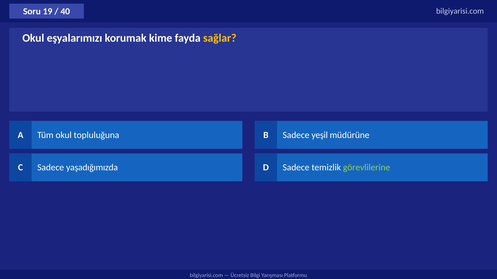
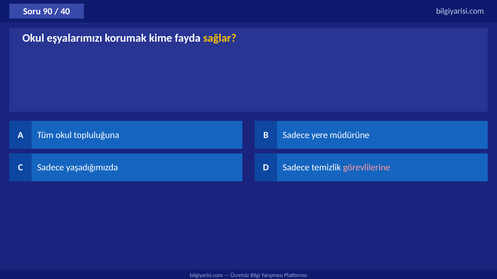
19: 19 -> 90
yeşil: yeşil -> yere
görevlilerine colour: light green -> pink
